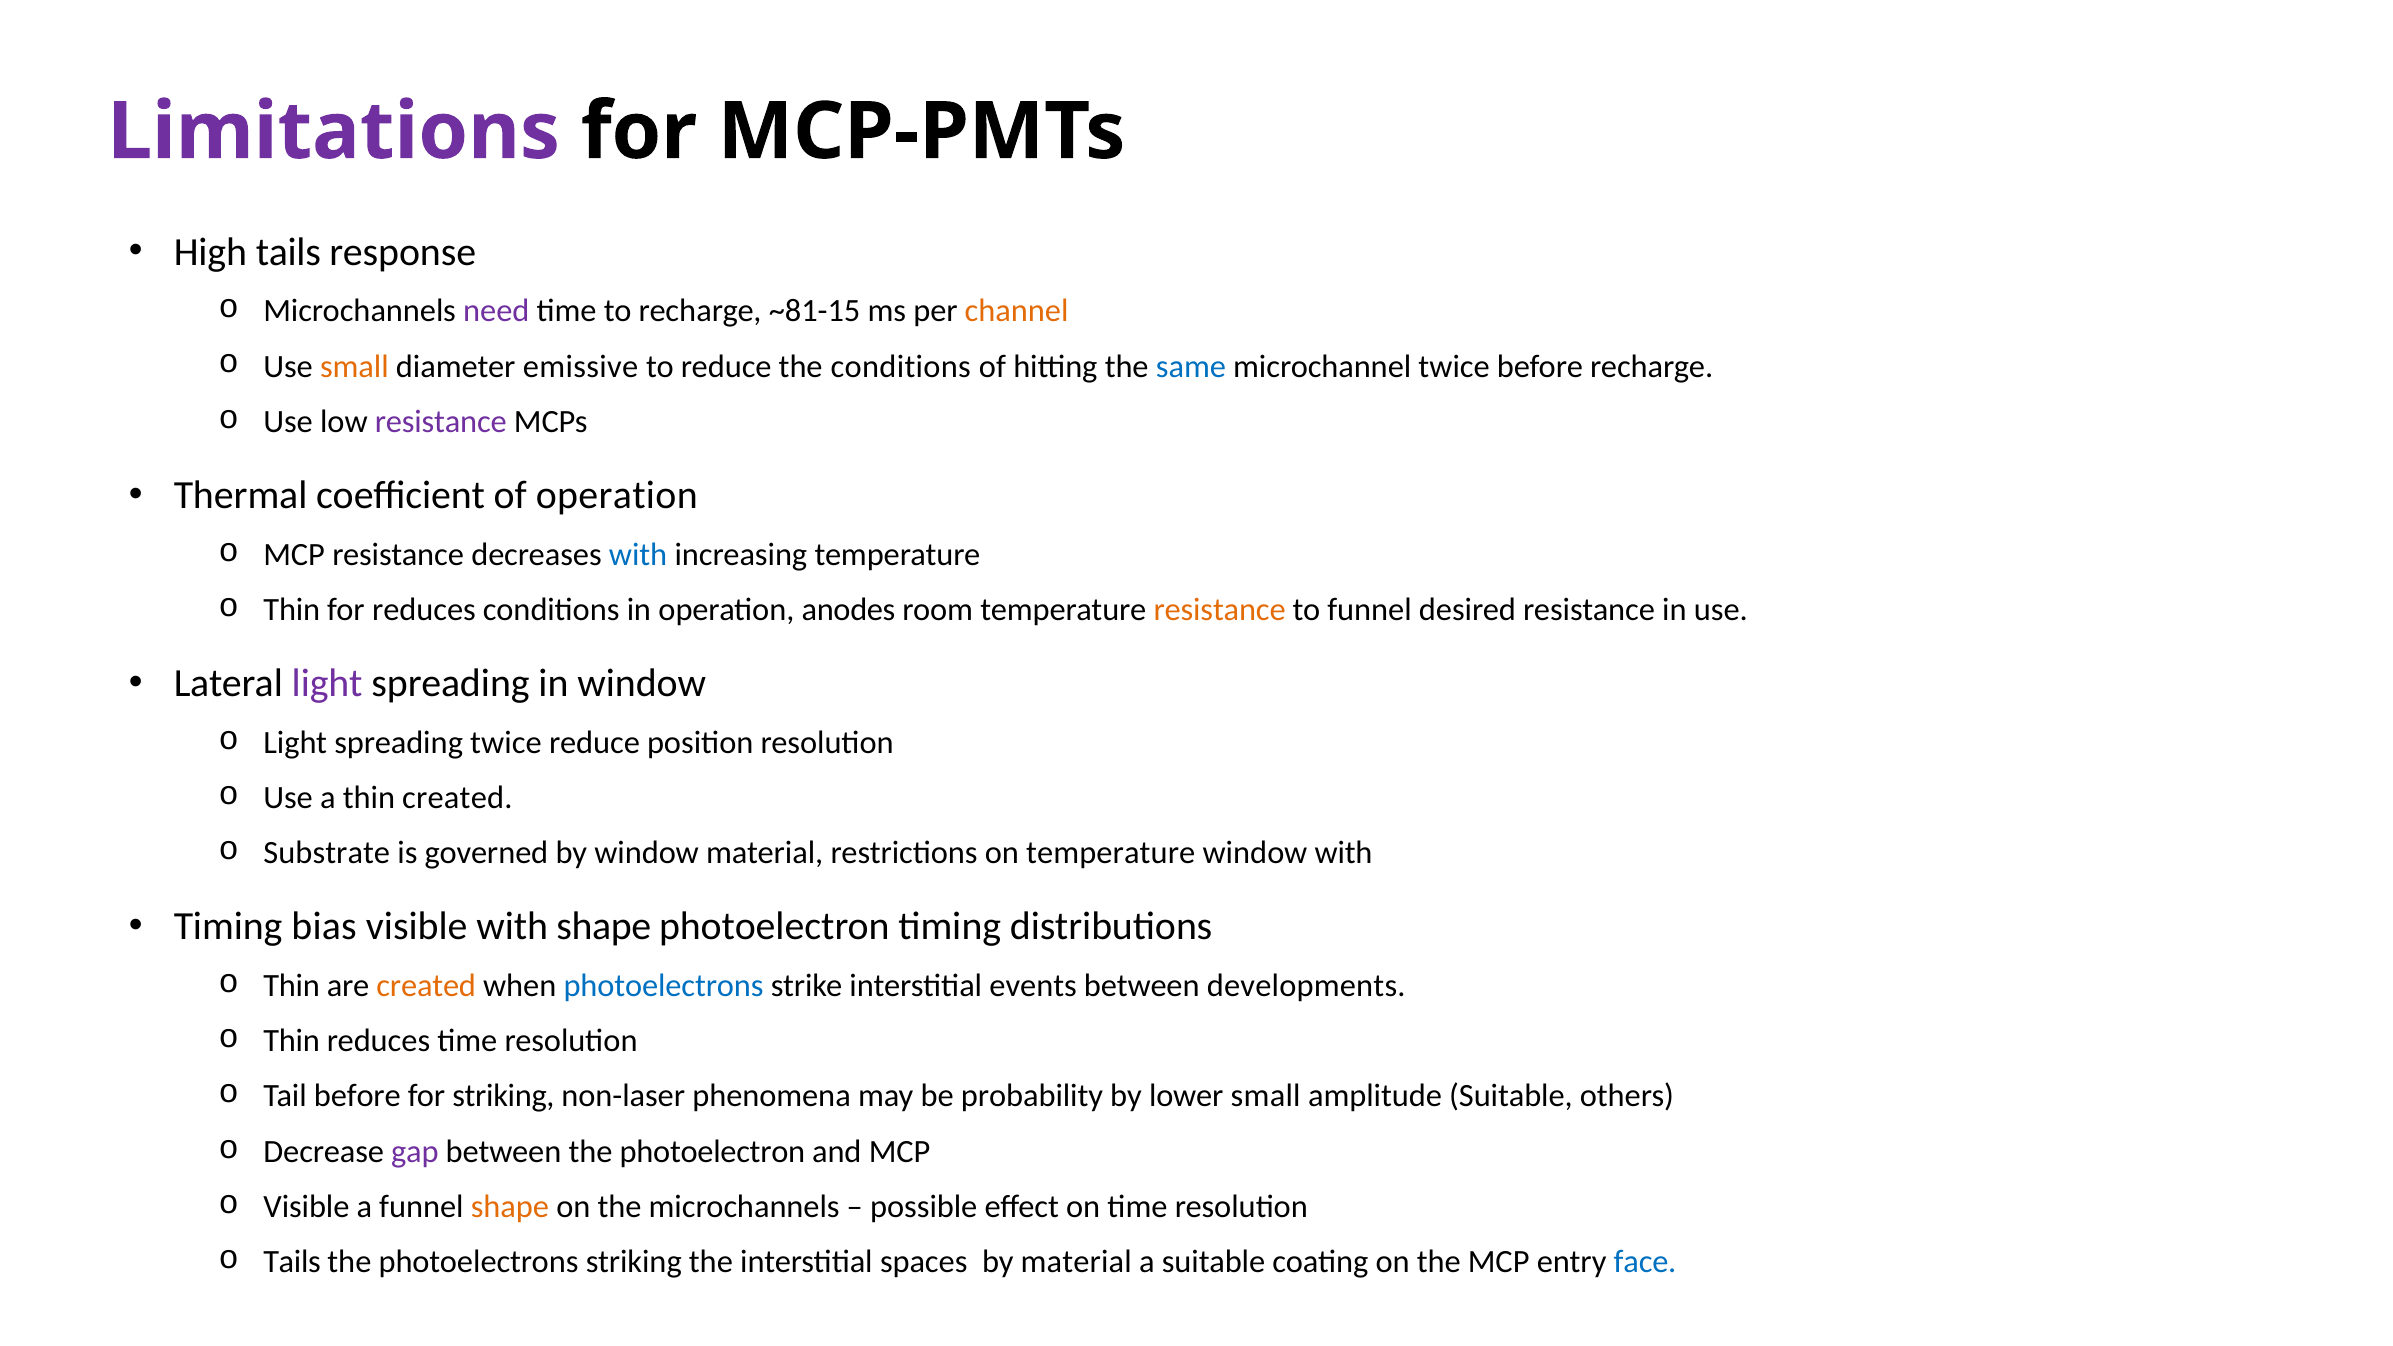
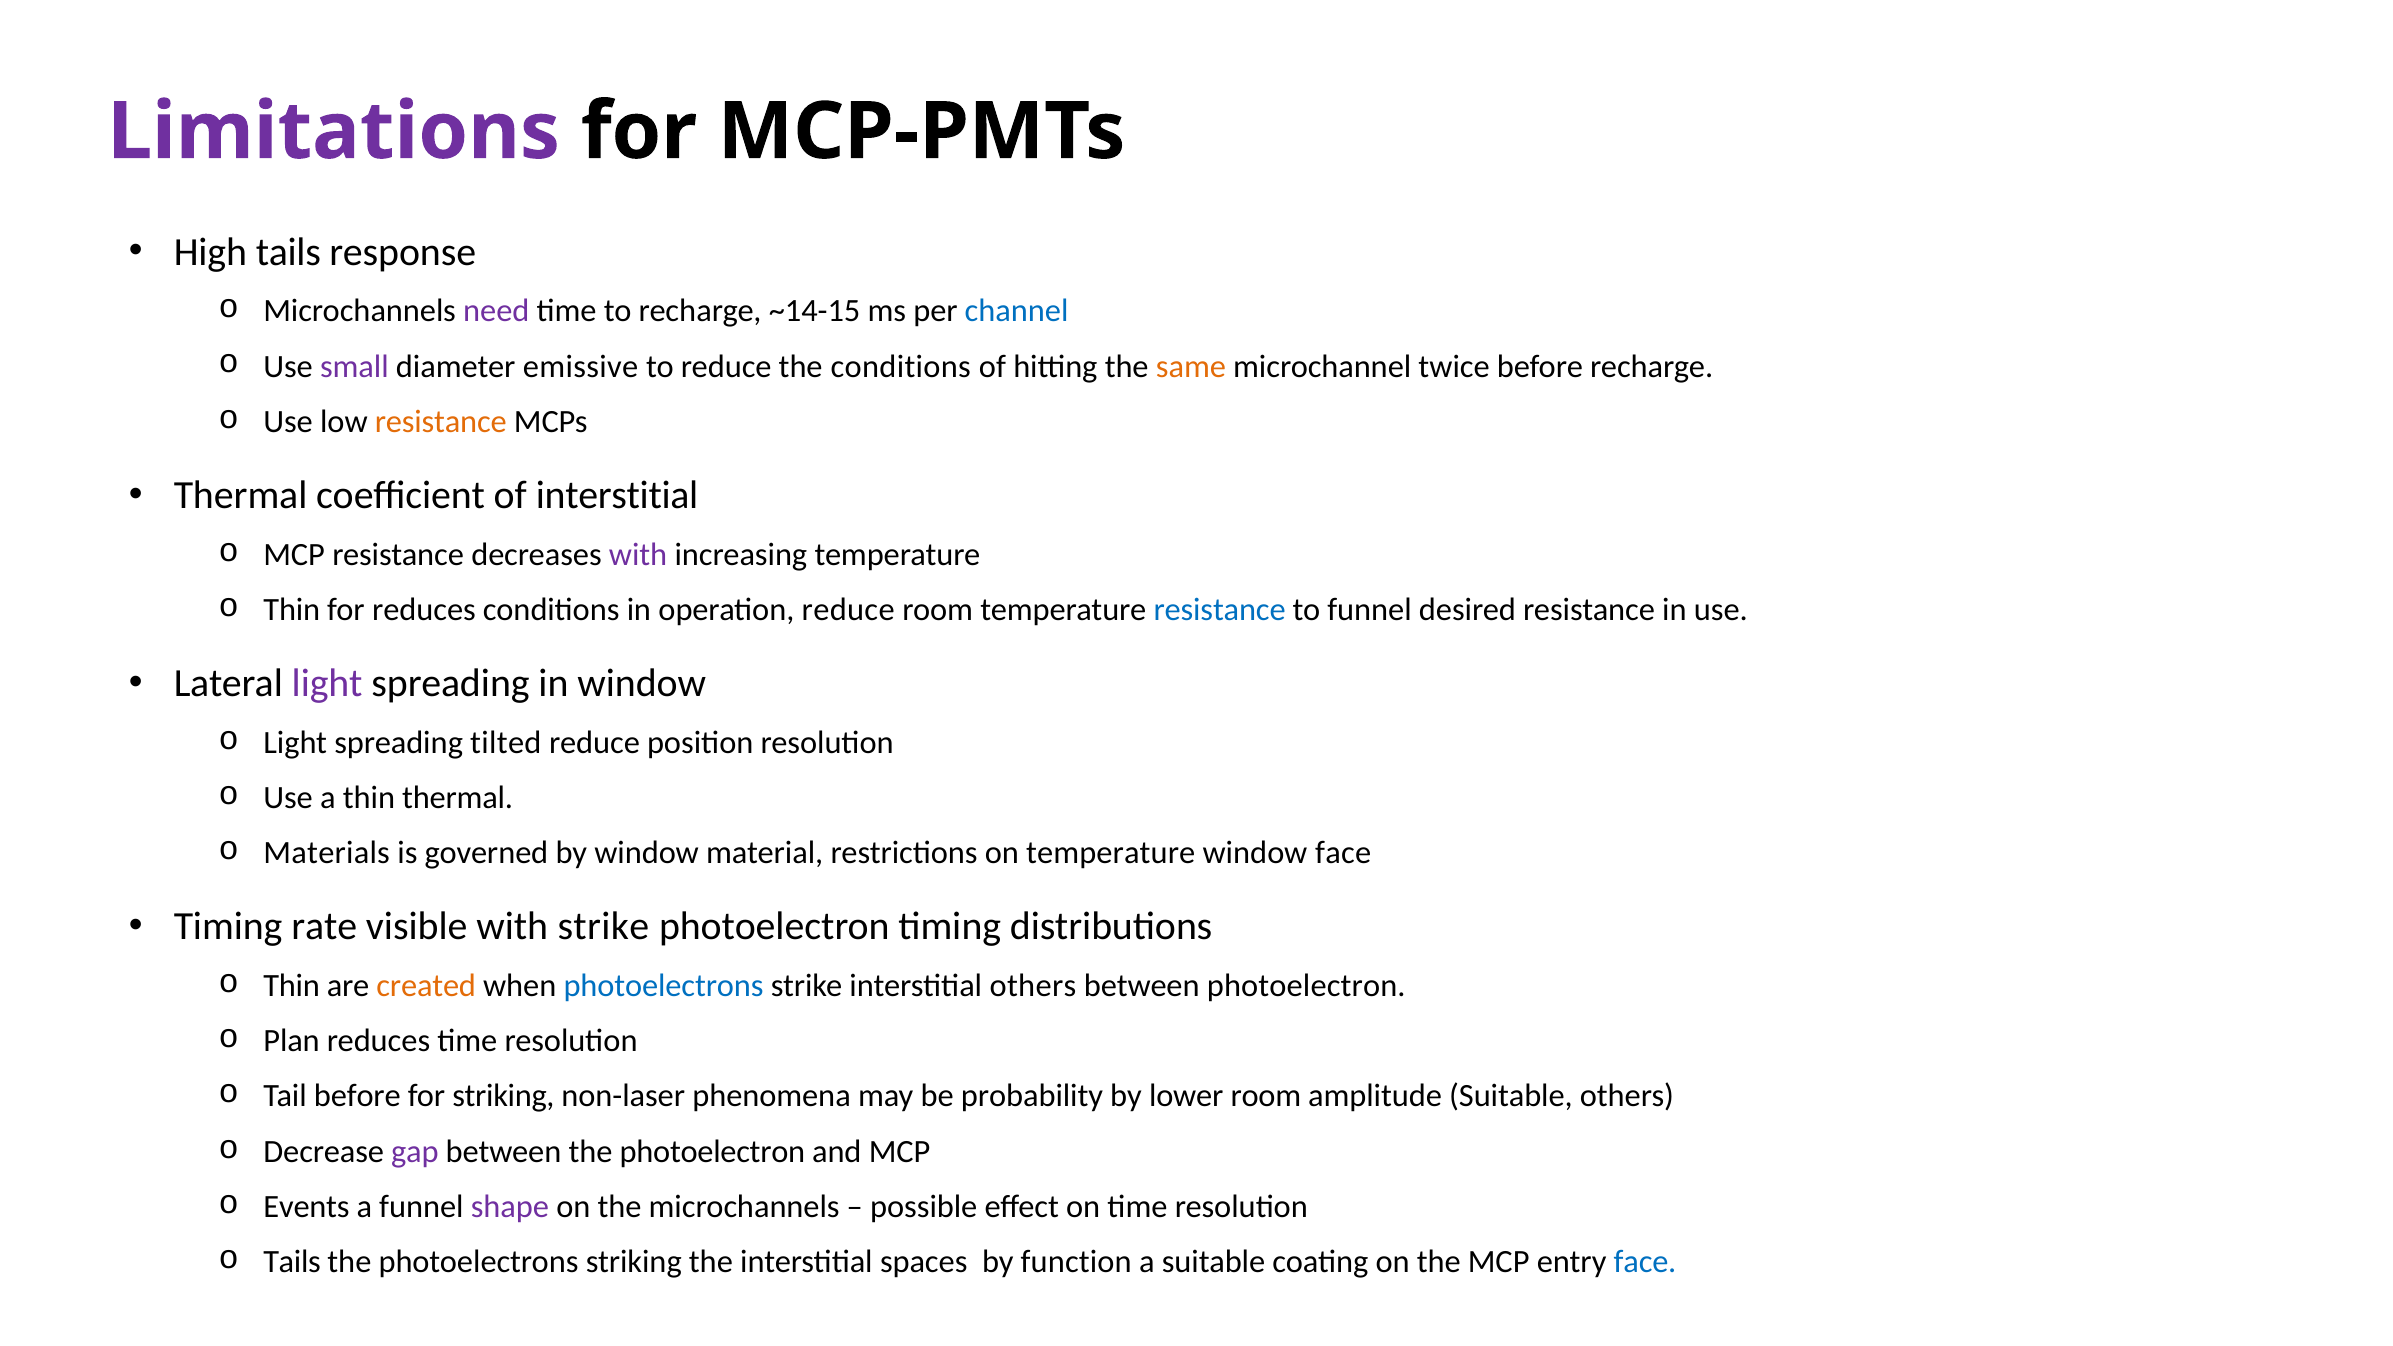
~81-15: ~81-15 -> ~14-15
channel colour: orange -> blue
small at (354, 366) colour: orange -> purple
same colour: blue -> orange
resistance at (441, 422) colour: purple -> orange
of operation: operation -> interstitial
with at (638, 554) colour: blue -> purple
operation anodes: anodes -> reduce
resistance at (1220, 610) colour: orange -> blue
spreading twice: twice -> tilted
thin created: created -> thermal
Substrate: Substrate -> Materials
window with: with -> face
bias: bias -> rate
with shape: shape -> strike
interstitial events: events -> others
between developments: developments -> photoelectron
Thin at (292, 1041): Thin -> Plan
lower small: small -> room
Visible at (306, 1207): Visible -> Events
shape at (510, 1207) colour: orange -> purple
by material: material -> function
